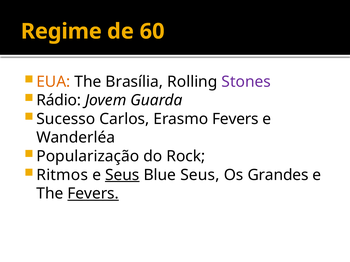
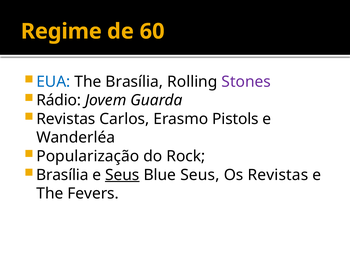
EUA colour: orange -> blue
Sucesso at (66, 119): Sucesso -> Revistas
Erasmo Fevers: Fevers -> Pistols
Ritmos at (62, 175): Ritmos -> Brasília
Os Grandes: Grandes -> Revistas
Fevers at (93, 194) underline: present -> none
